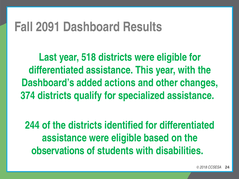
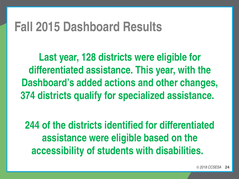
2091: 2091 -> 2015
518: 518 -> 128
observations: observations -> accessibility
